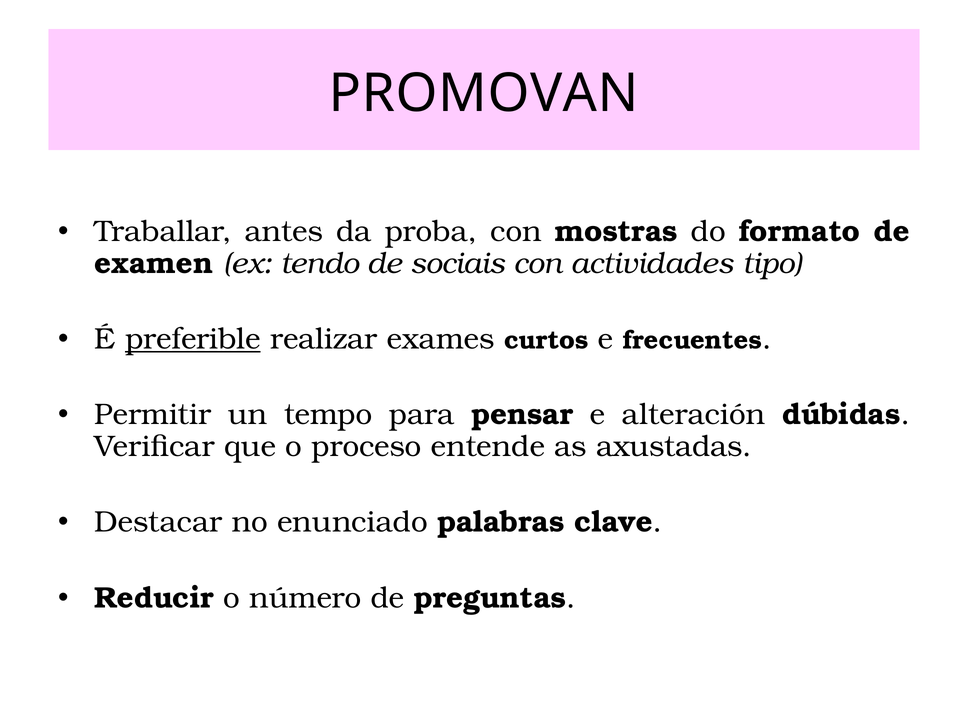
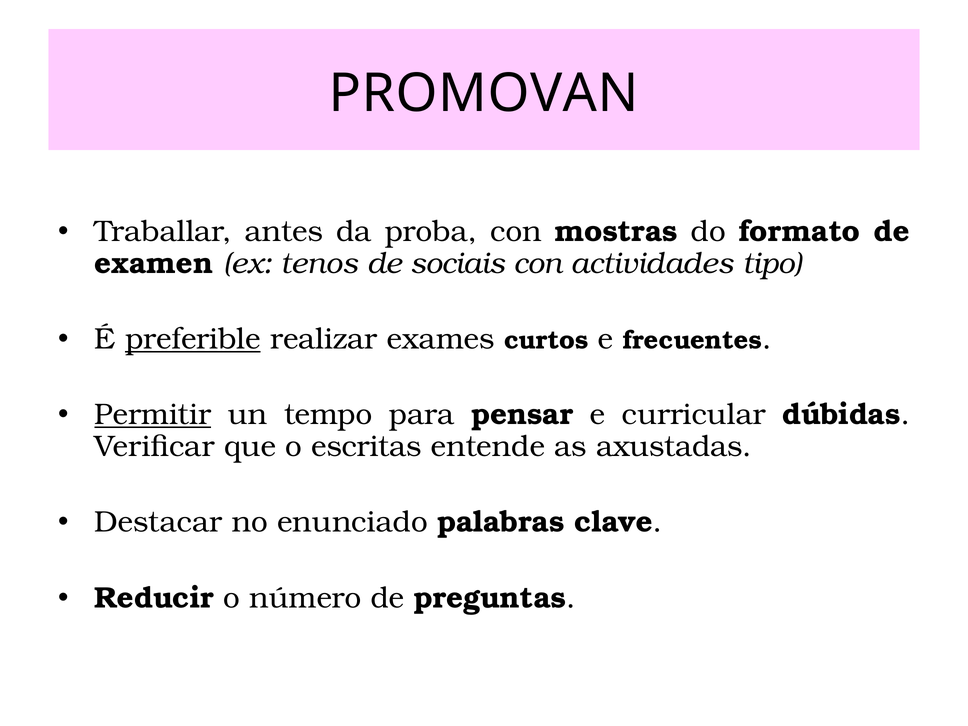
tendo: tendo -> tenos
Permitir underline: none -> present
alteración: alteración -> curricular
proceso: proceso -> escritas
